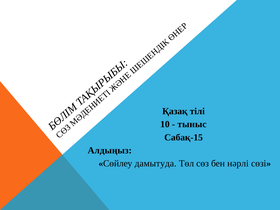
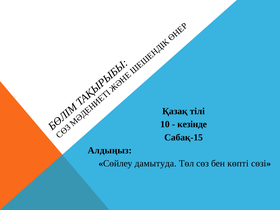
тыныс: тыныс -> кезінде
нәрлі: нәрлі -> көпті
